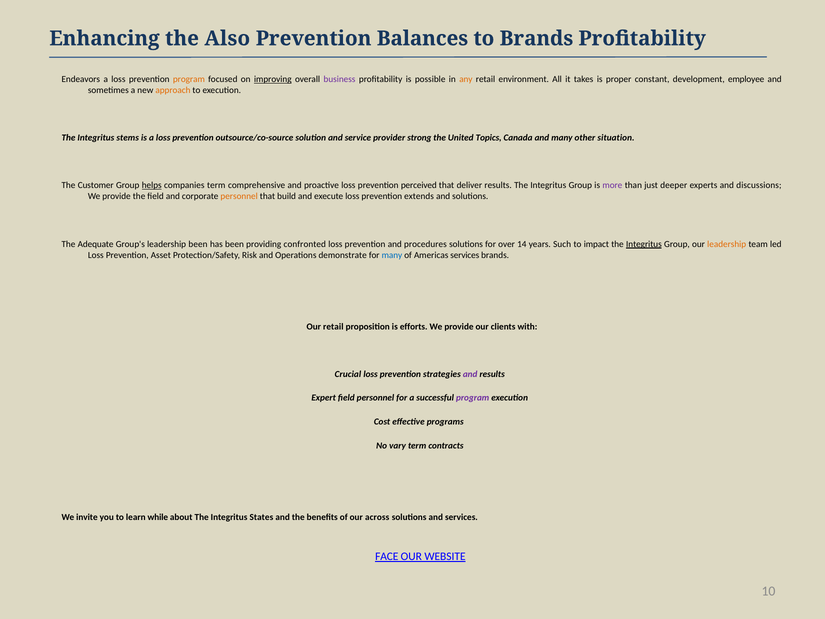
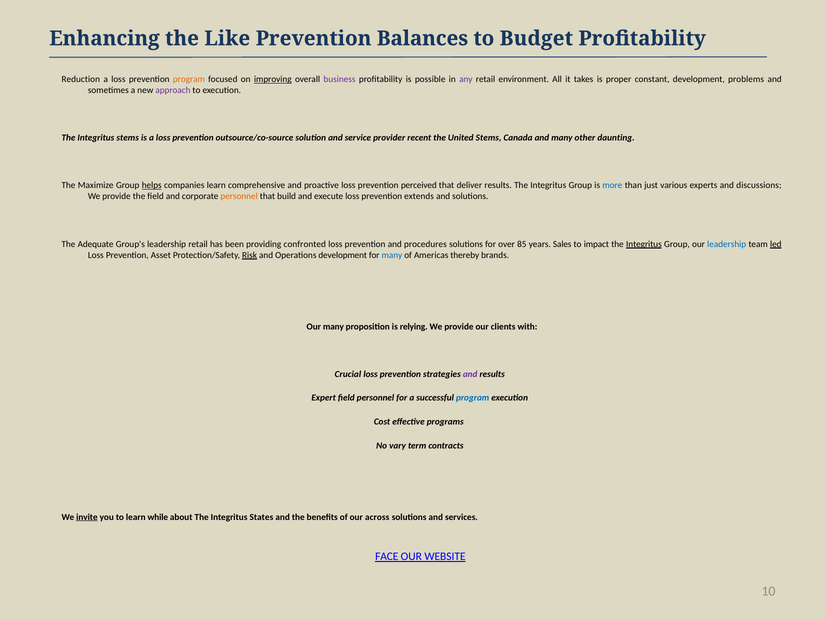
Also: Also -> Like
to Brands: Brands -> Budget
Endeavors: Endeavors -> Reduction
any colour: orange -> purple
employee: employee -> problems
approach colour: orange -> purple
strong: strong -> recent
United Topics: Topics -> Stems
situation: situation -> daunting
Customer: Customer -> Maximize
companies term: term -> learn
more colour: purple -> blue
deeper: deeper -> various
leadership been: been -> retail
14: 14 -> 85
Such: Such -> Sales
leadership at (727, 244) colour: orange -> blue
led underline: none -> present
Risk underline: none -> present
Operations demonstrate: demonstrate -> development
Americas services: services -> thereby
Our retail: retail -> many
efforts: efforts -> relying
program at (473, 398) colour: purple -> blue
invite underline: none -> present
